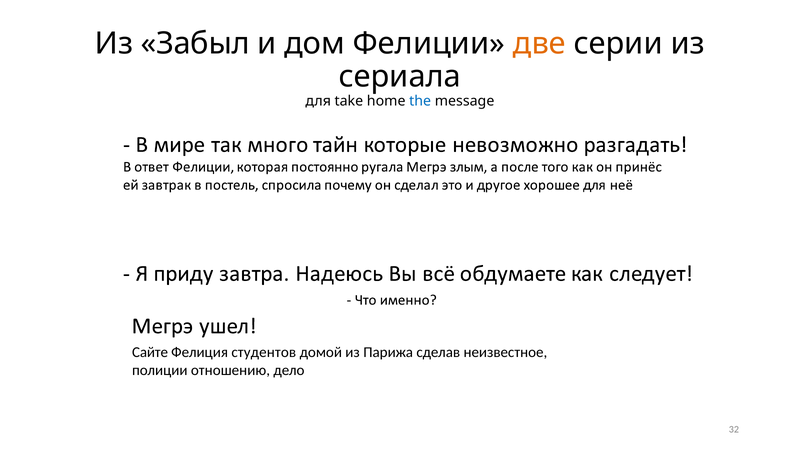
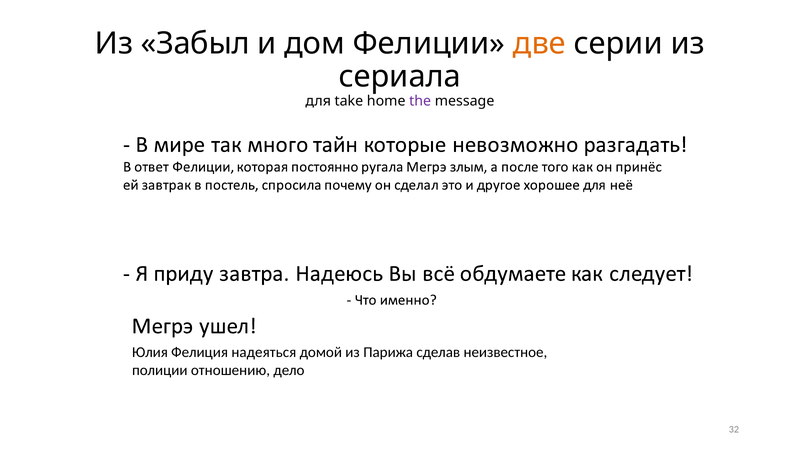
the colour: blue -> purple
Сайте: Сайте -> Юлия
студентов: студентов -> надеяться
